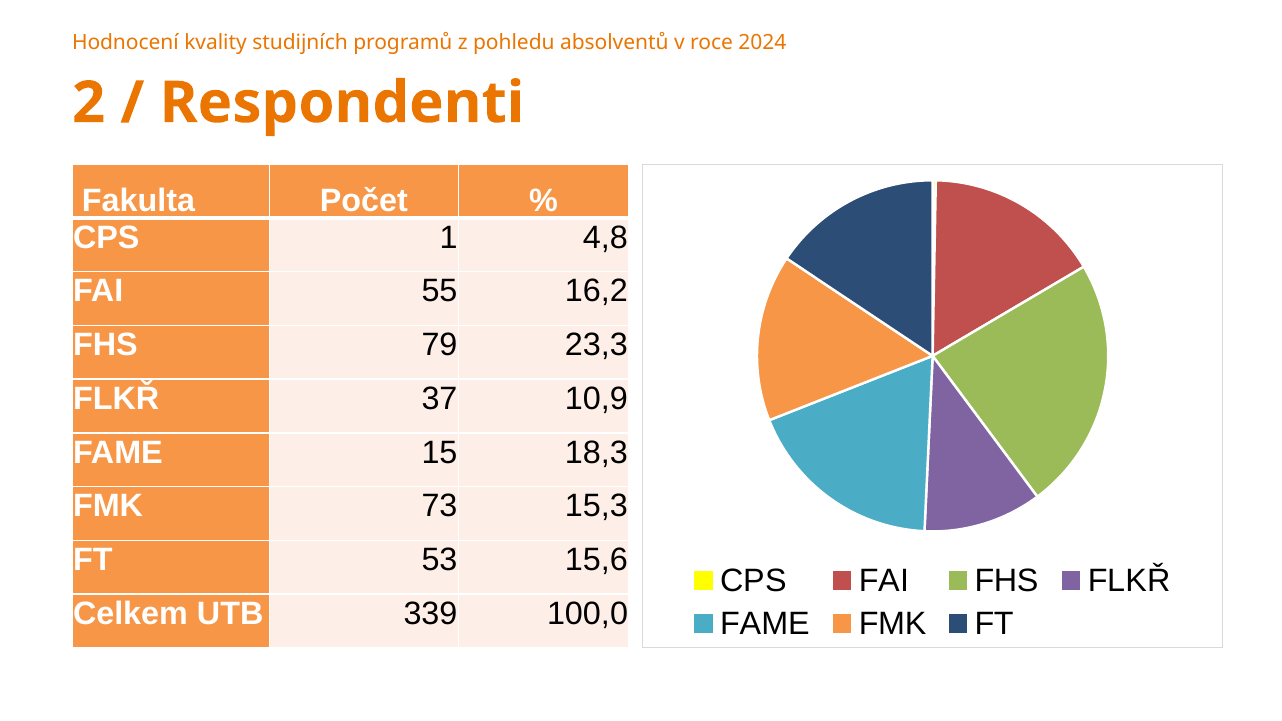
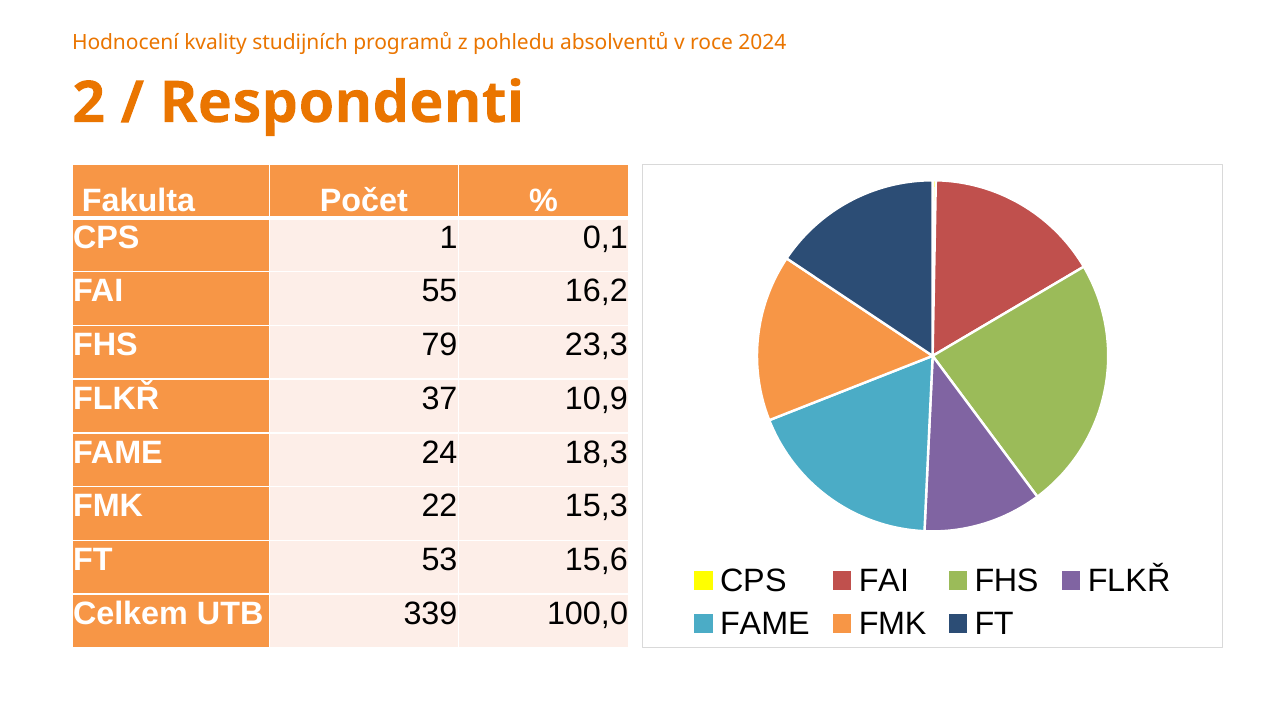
4,8: 4,8 -> 0,1
15: 15 -> 24
73: 73 -> 22
